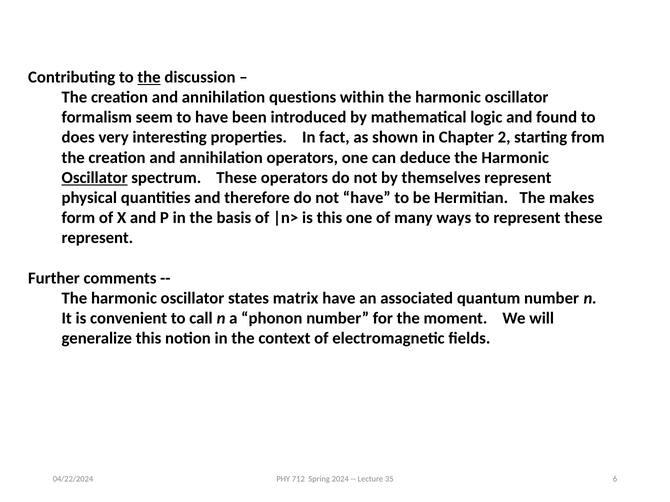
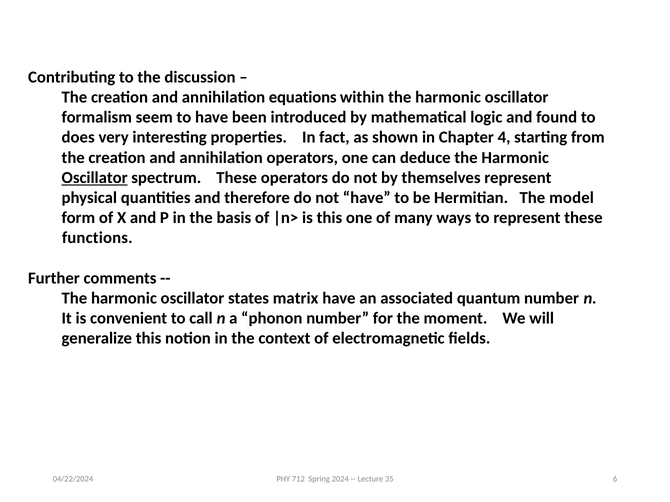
the at (149, 77) underline: present -> none
questions: questions -> equations
2: 2 -> 4
makes: makes -> model
represent at (97, 238): represent -> functions
